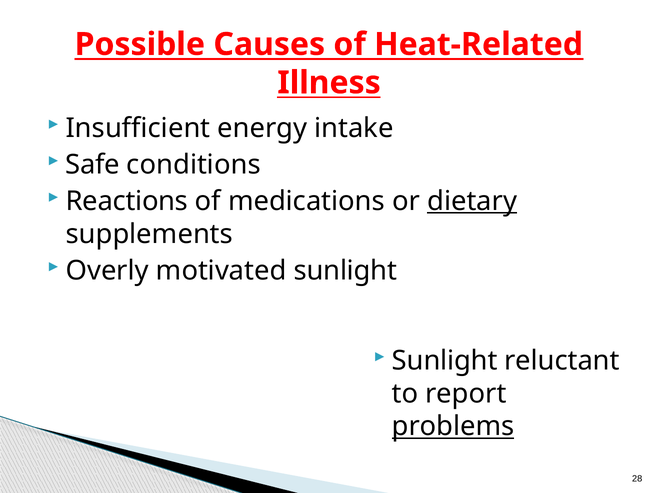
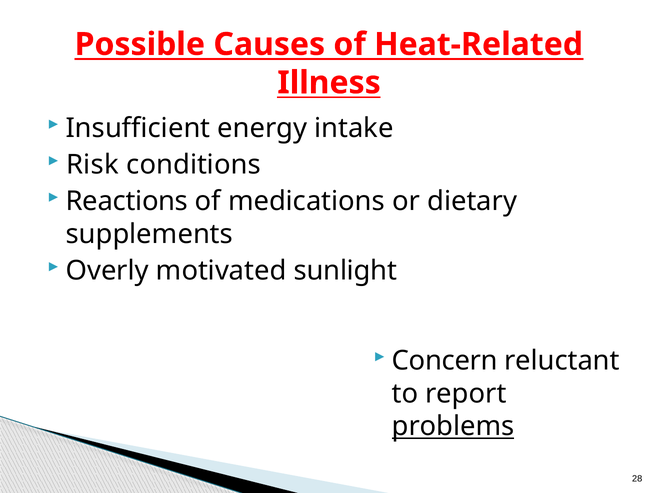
Safe: Safe -> Risk
dietary underline: present -> none
Sunlight at (445, 361): Sunlight -> Concern
